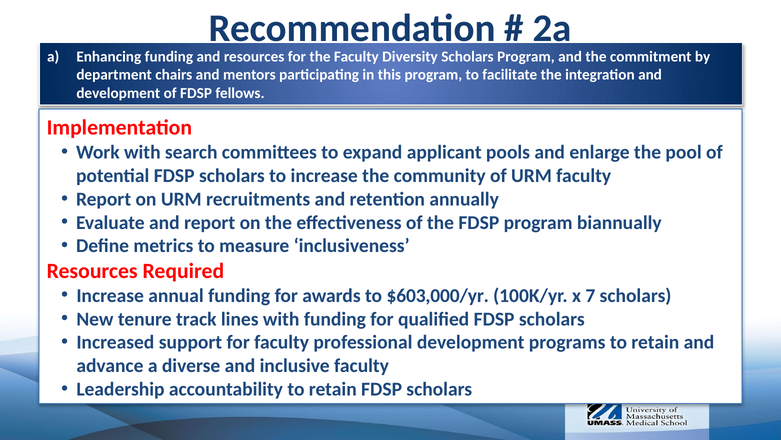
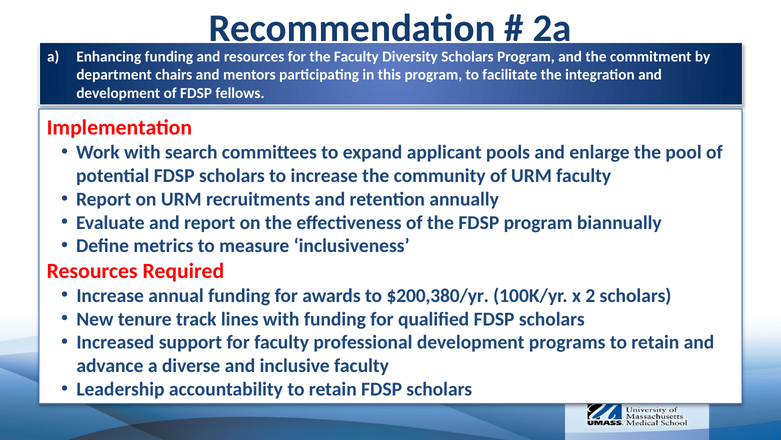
$603,000/yr: $603,000/yr -> $200,380/yr
7: 7 -> 2
